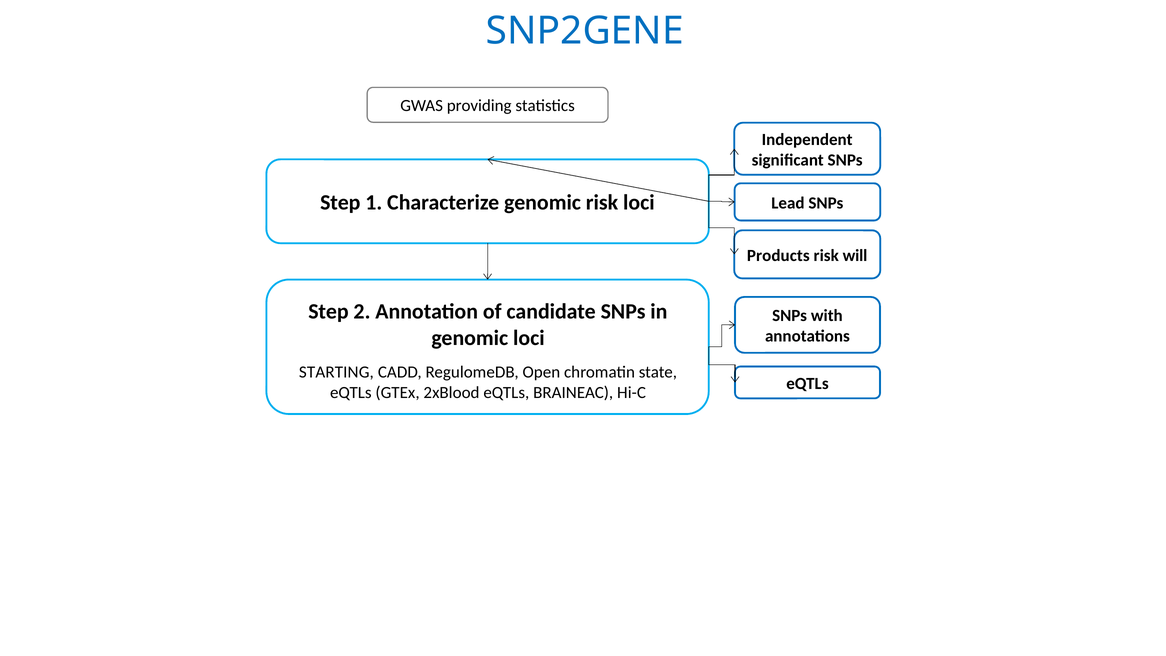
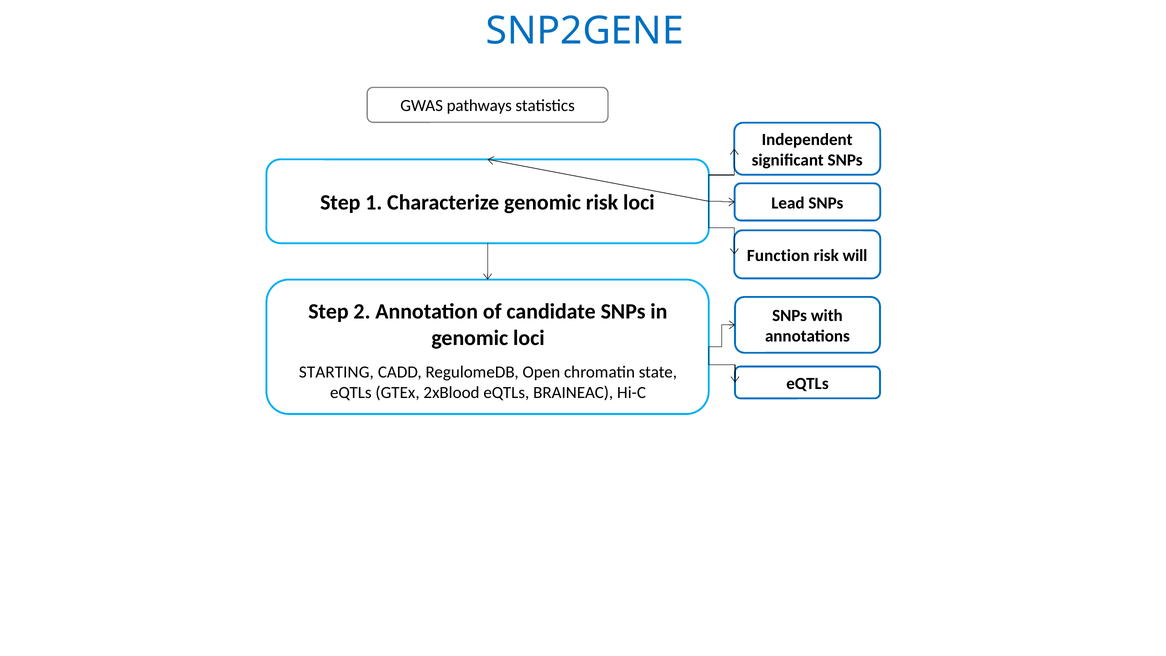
providing: providing -> pathways
Products: Products -> Function
